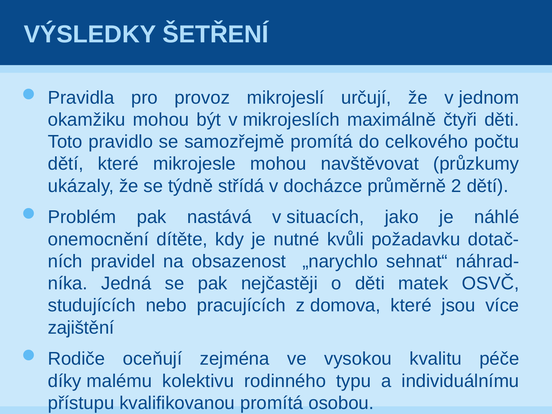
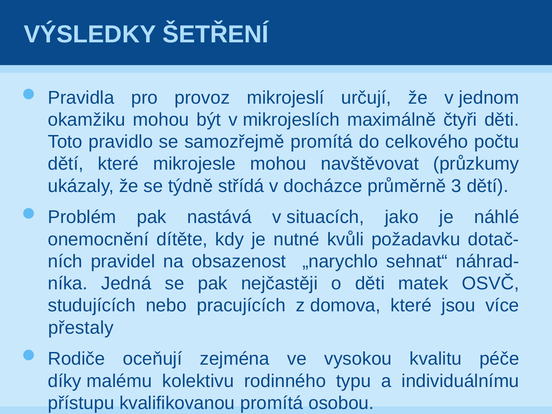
2: 2 -> 3
zajištění: zajištění -> přestaly
